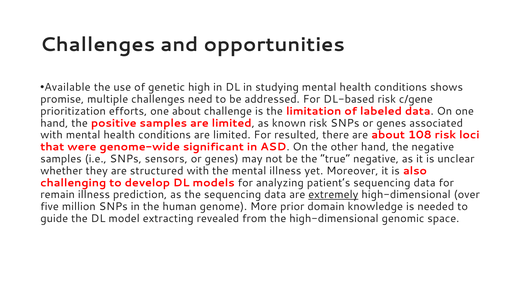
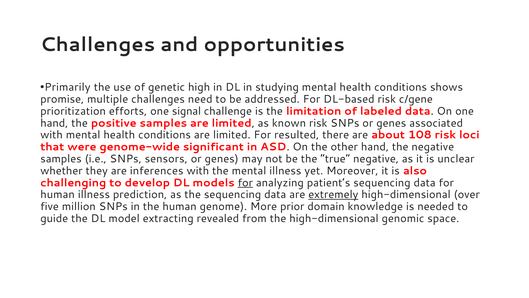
Available: Available -> Primarily
one about: about -> signal
structured: structured -> inferences
for at (245, 182) underline: none -> present
remain at (58, 194): remain -> human
